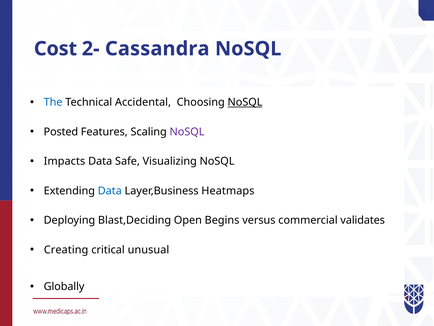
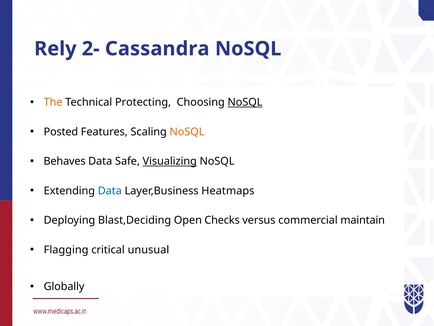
Cost: Cost -> Rely
The colour: blue -> orange
Accidental: Accidental -> Protecting
NoSQL at (187, 132) colour: purple -> orange
Impacts: Impacts -> Behaves
Visualizing underline: none -> present
Begins: Begins -> Checks
validates: validates -> maintain
Creating: Creating -> Flagging
